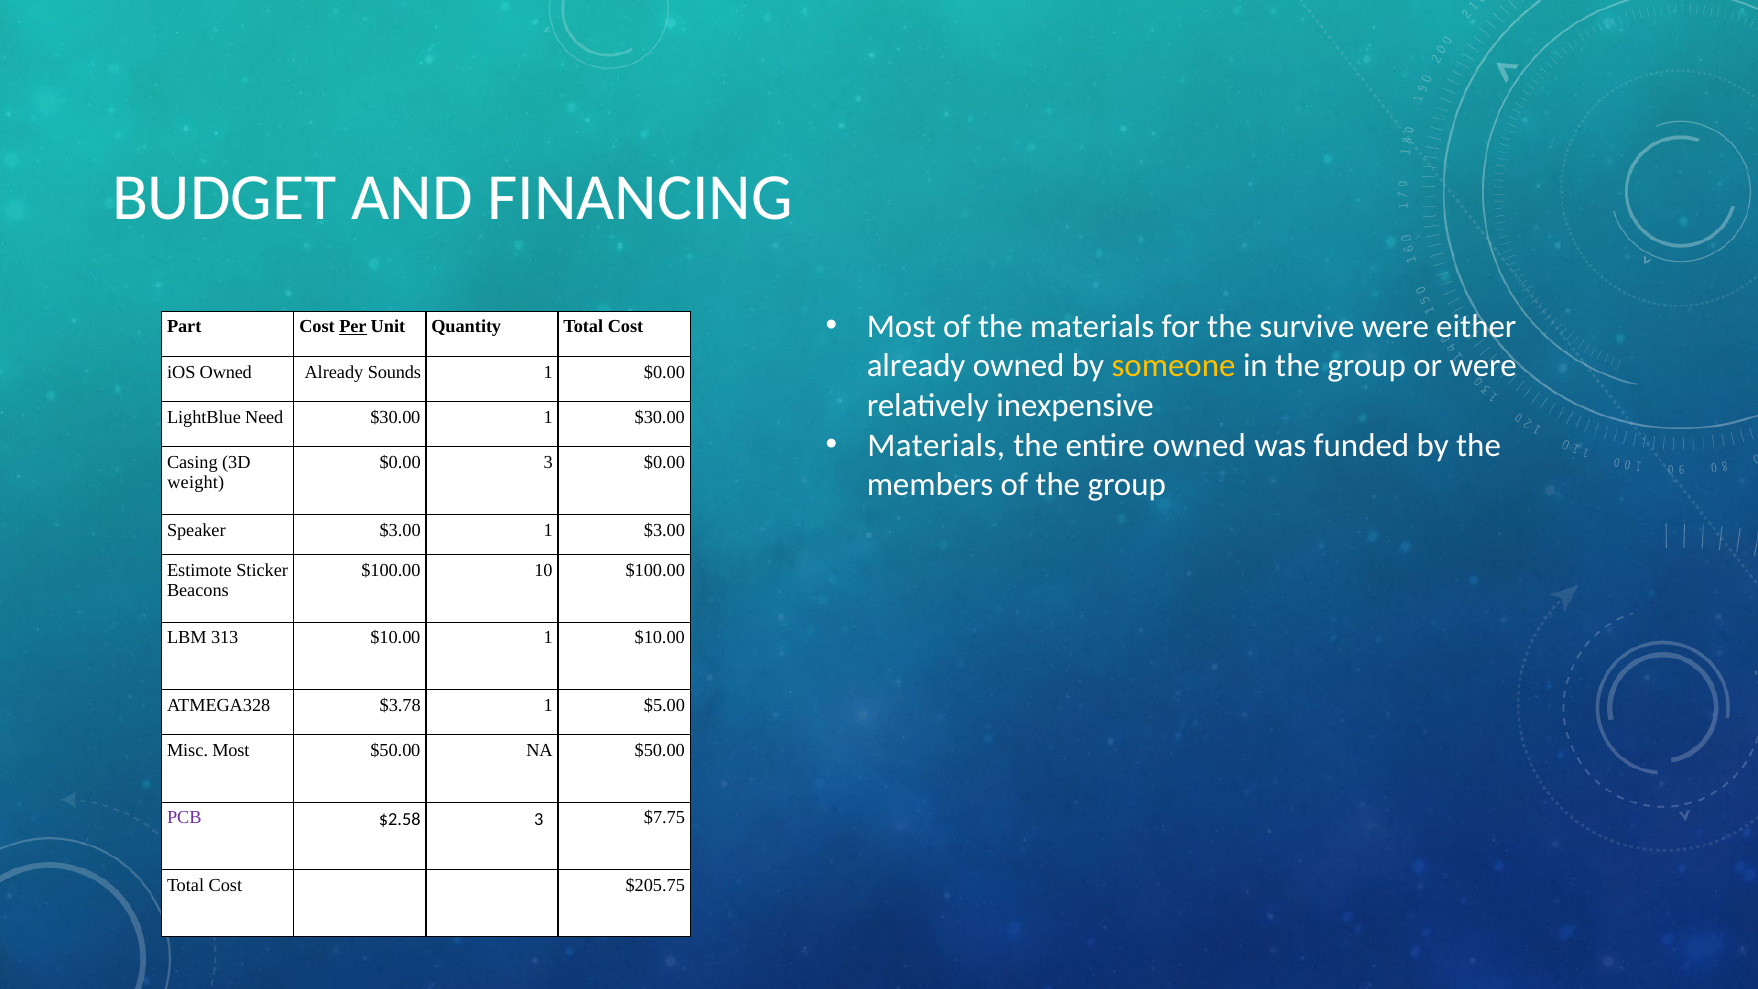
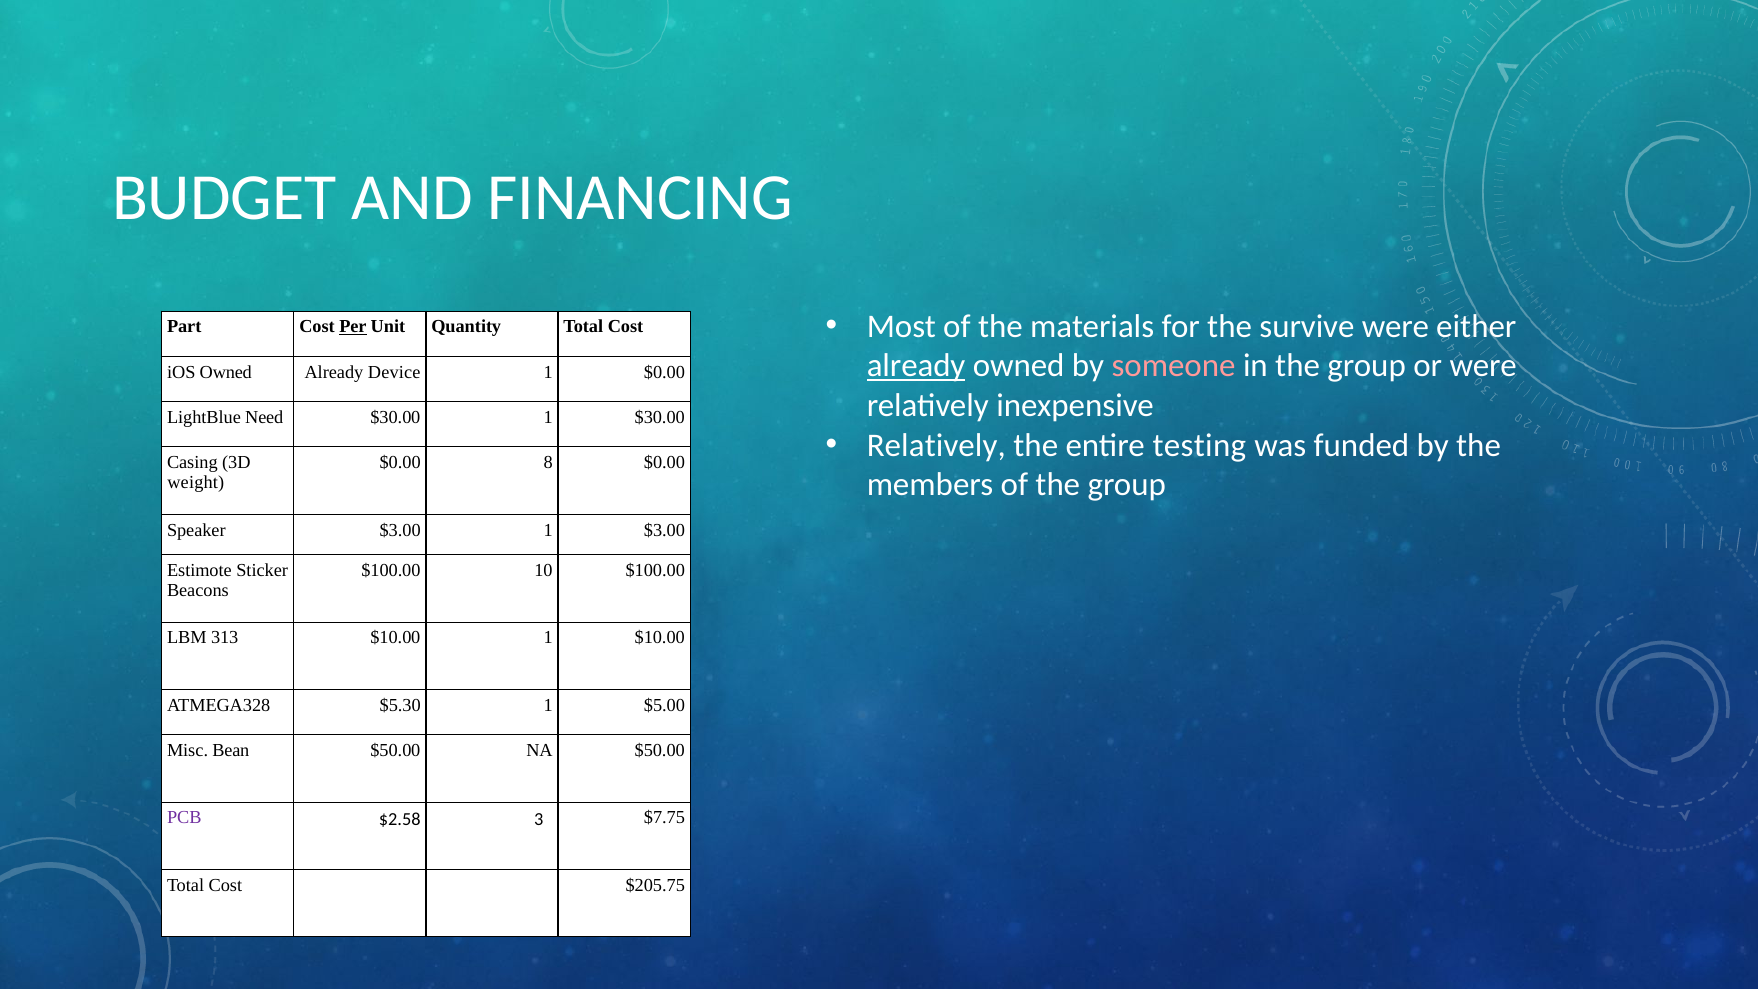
already at (916, 366) underline: none -> present
someone colour: yellow -> pink
Sounds: Sounds -> Device
Materials at (936, 445): Materials -> Relatively
entire owned: owned -> testing
3: 3 -> 8
$3.78: $3.78 -> $5.30
Misc Most: Most -> Bean
